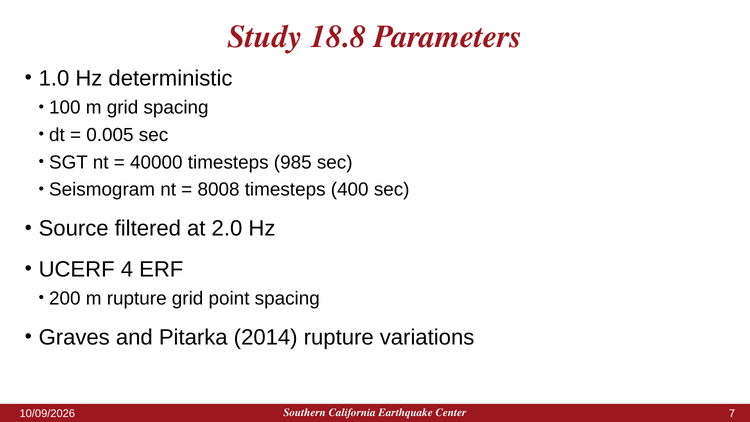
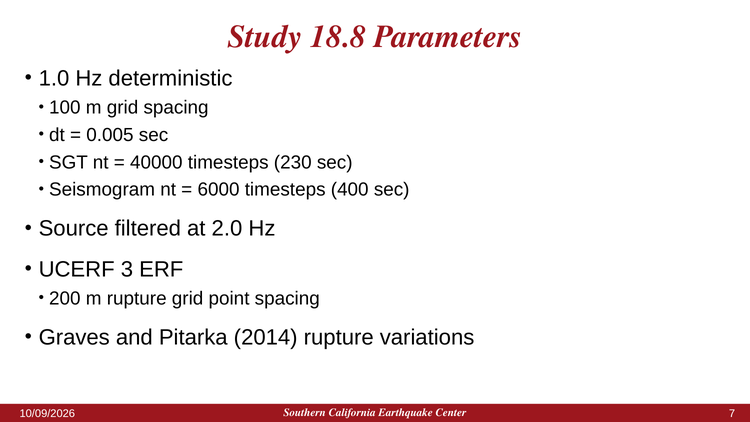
985: 985 -> 230
8008: 8008 -> 6000
4: 4 -> 3
